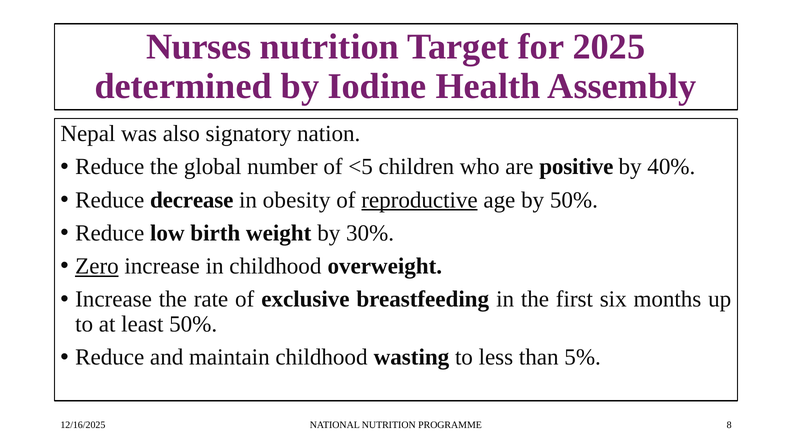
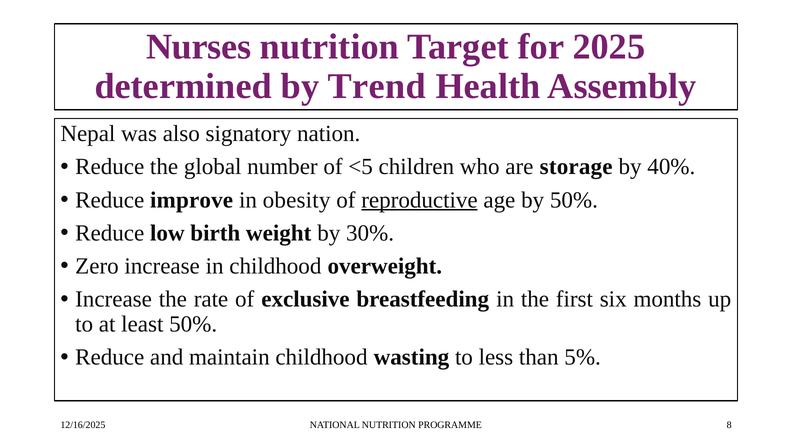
Iodine: Iodine -> Trend
positive: positive -> storage
decrease: decrease -> improve
Zero underline: present -> none
